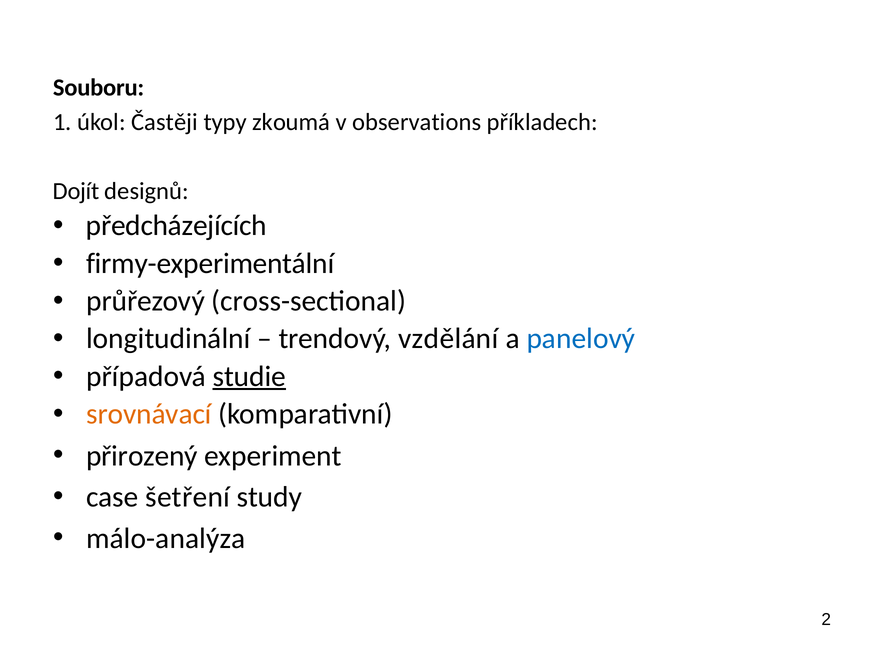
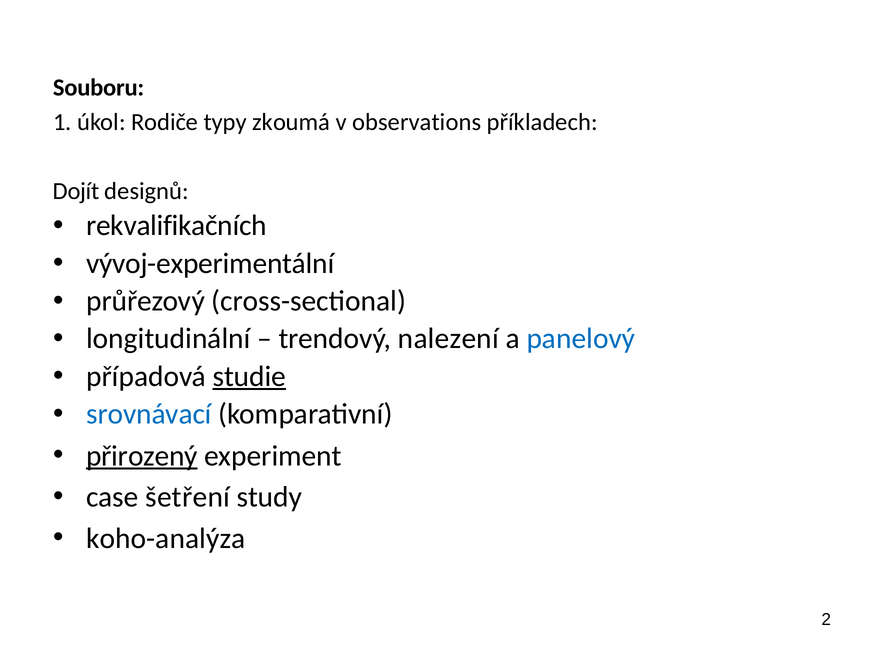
Častěji: Častěji -> Rodiče
předcházejících: předcházejících -> rekvalifikačních
firmy-experimentální: firmy-experimentální -> vývoj-experimentální
vzdělání: vzdělání -> nalezení
srovnávací colour: orange -> blue
přirozený underline: none -> present
málo-analýza: málo-analýza -> koho-analýza
